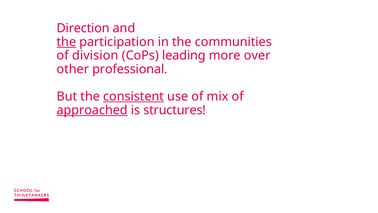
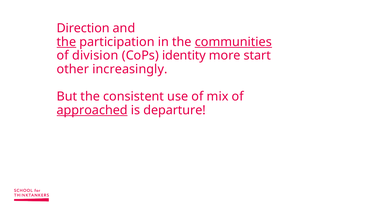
communities underline: none -> present
leading: leading -> identity
over: over -> start
professional: professional -> increasingly
consistent underline: present -> none
structures: structures -> departure
